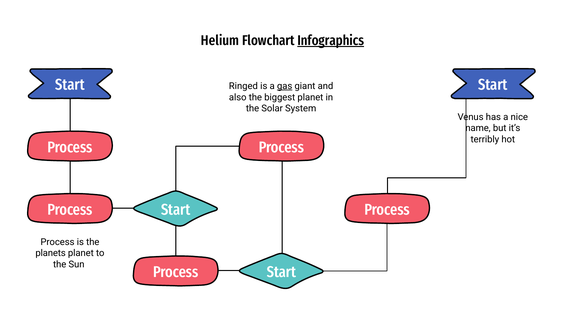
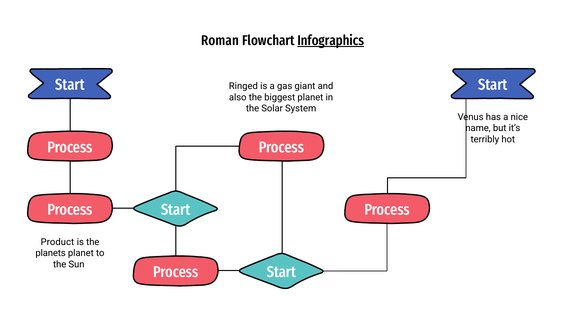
Helium: Helium -> Roman
gas underline: present -> none
Process at (57, 242): Process -> Product
